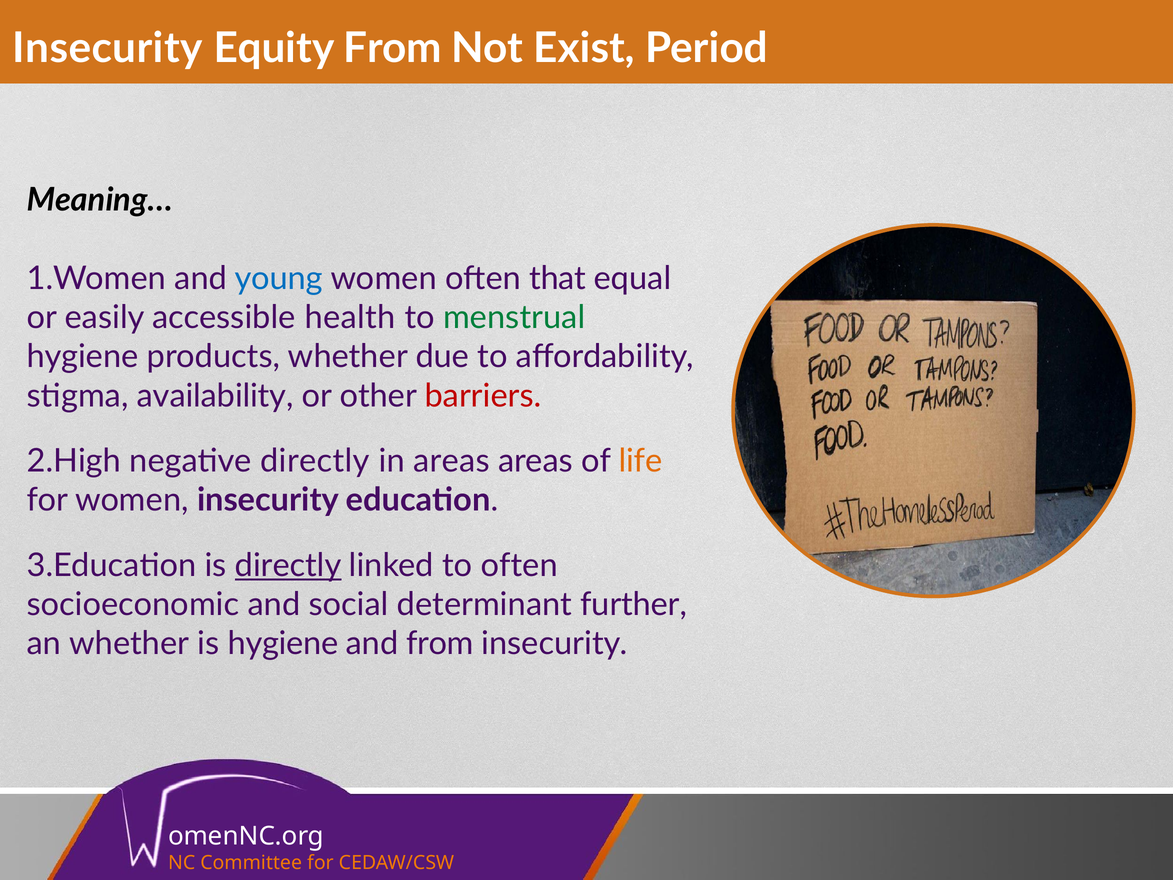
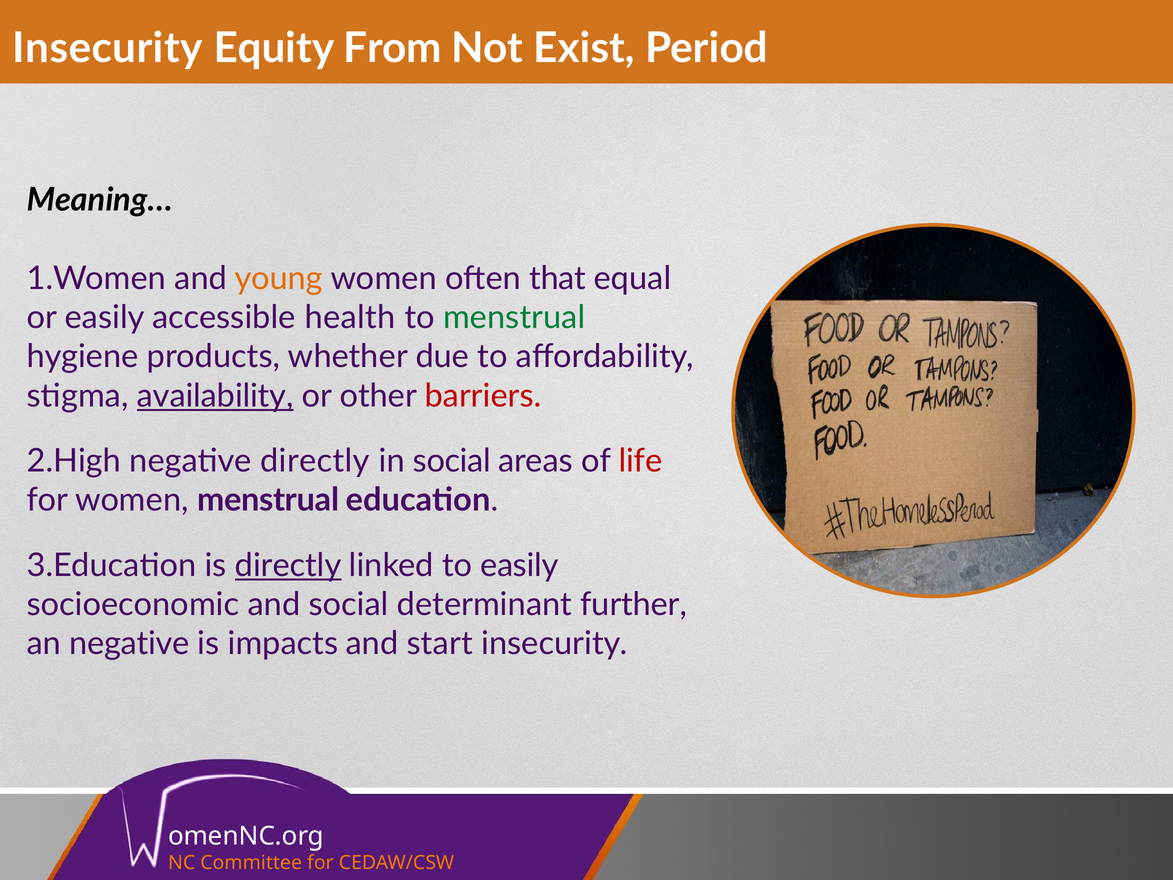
young colour: blue -> orange
availability underline: none -> present
in areas: areas -> social
life colour: orange -> red
women insecurity: insecurity -> menstrual
to often: often -> easily
an whether: whether -> negative
is hygiene: hygiene -> impacts
and from: from -> start
